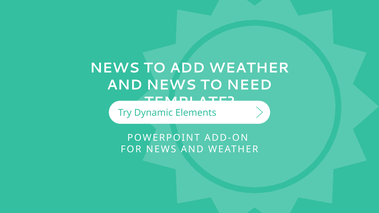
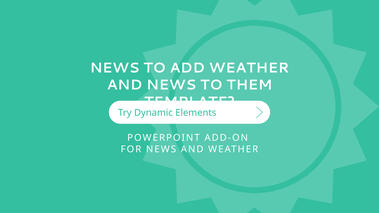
NEED: NEED -> THEM
